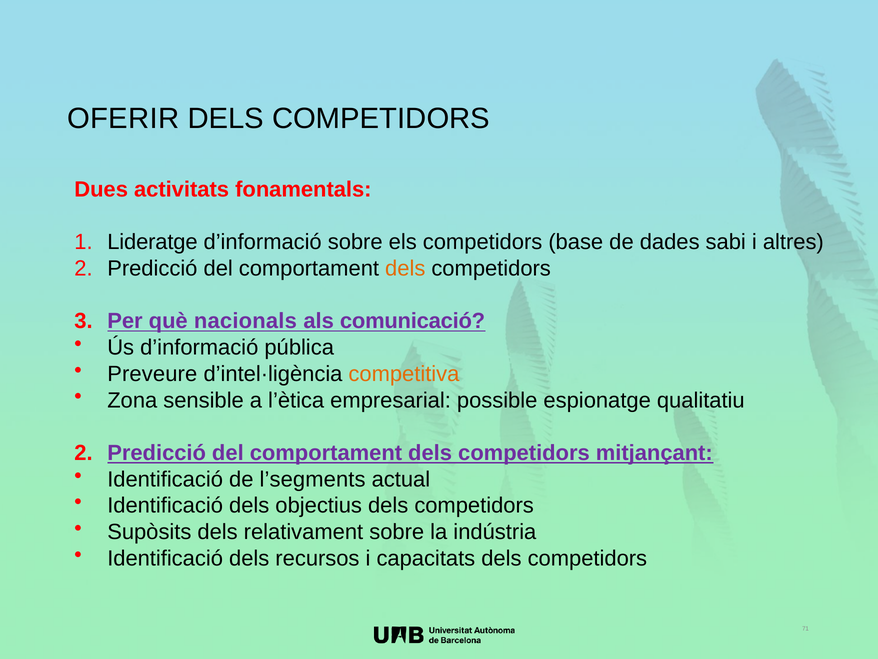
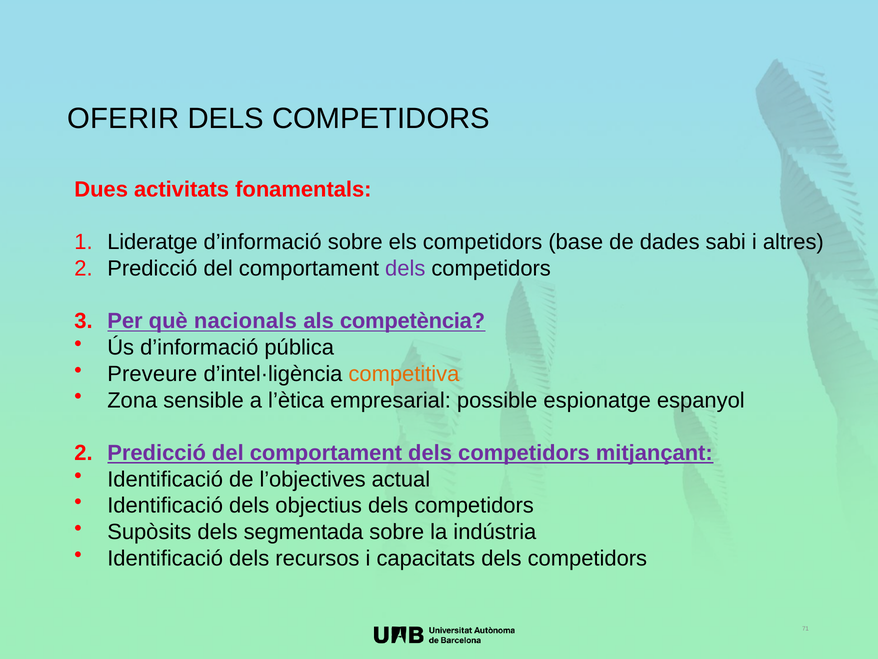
dels at (405, 268) colour: orange -> purple
comunicació: comunicació -> competència
qualitatiu: qualitatiu -> espanyol
l’segments: l’segments -> l’objectives
relativament: relativament -> segmentada
